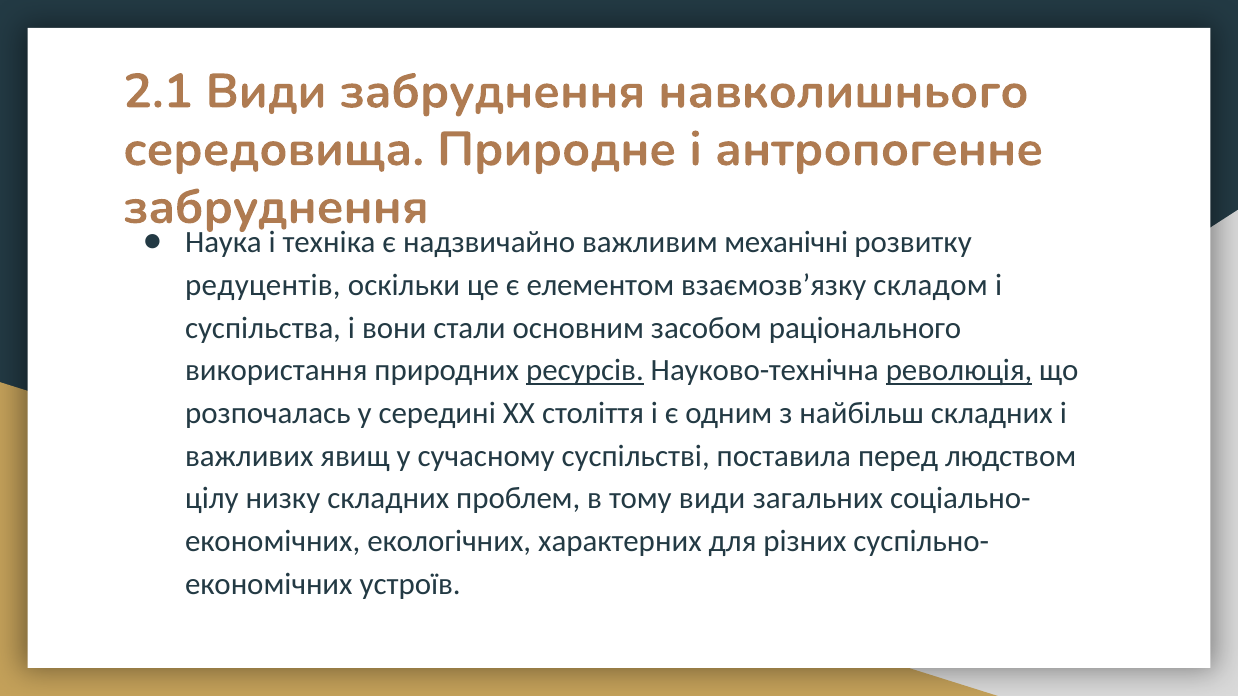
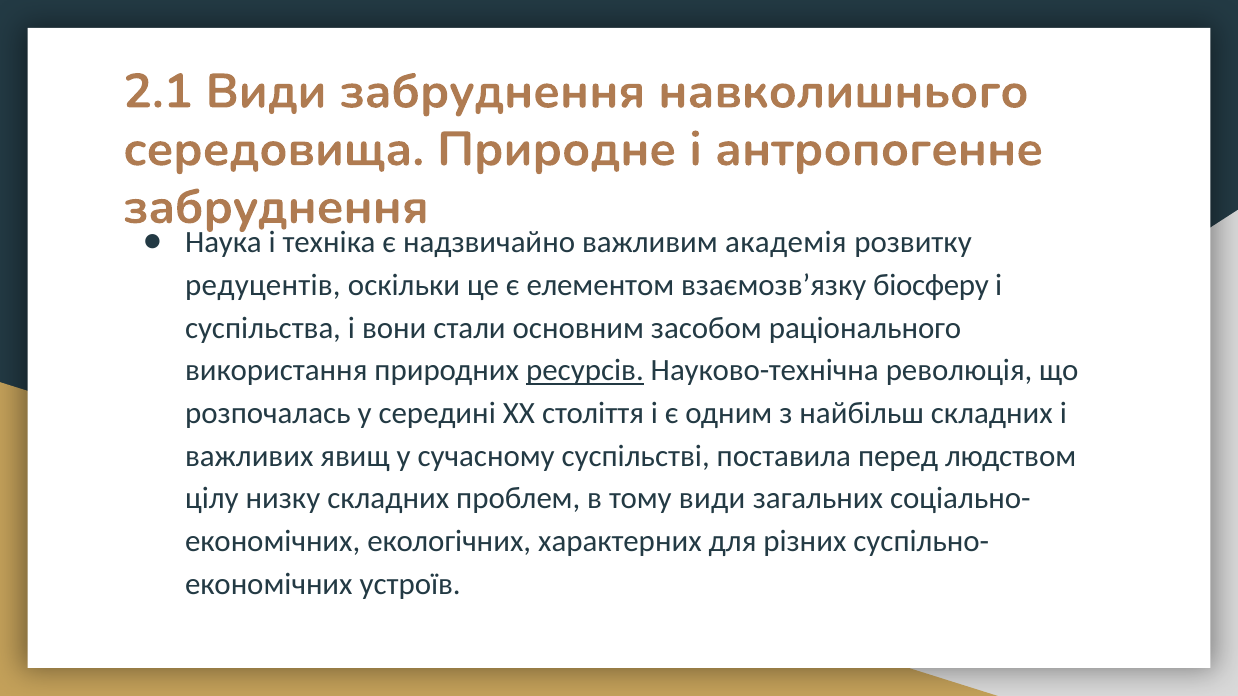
механічні: механічні -> академія
складом: складом -> біосферу
революція underline: present -> none
